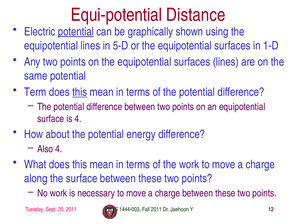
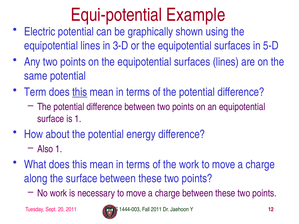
Distance: Distance -> Example
potential at (76, 32) underline: present -> none
5-D: 5-D -> 3-D
1-D: 1-D -> 5-D
is 4: 4 -> 1
Also 4: 4 -> 1
